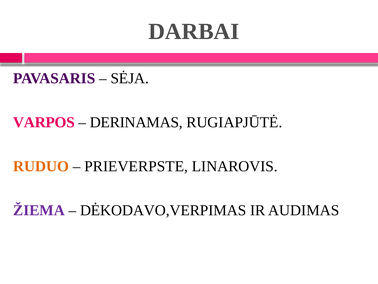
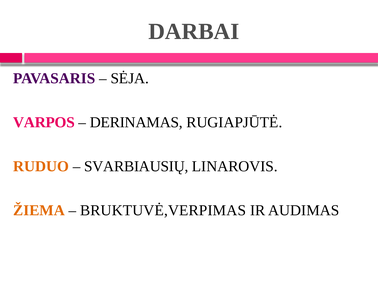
PRIEVERPSTE: PRIEVERPSTE -> SVARBIAUSIŲ
ŽIEMA colour: purple -> orange
DĖKODAVO,VERPIMAS: DĖKODAVO,VERPIMAS -> BRUKTUVĖ,VERPIMAS
